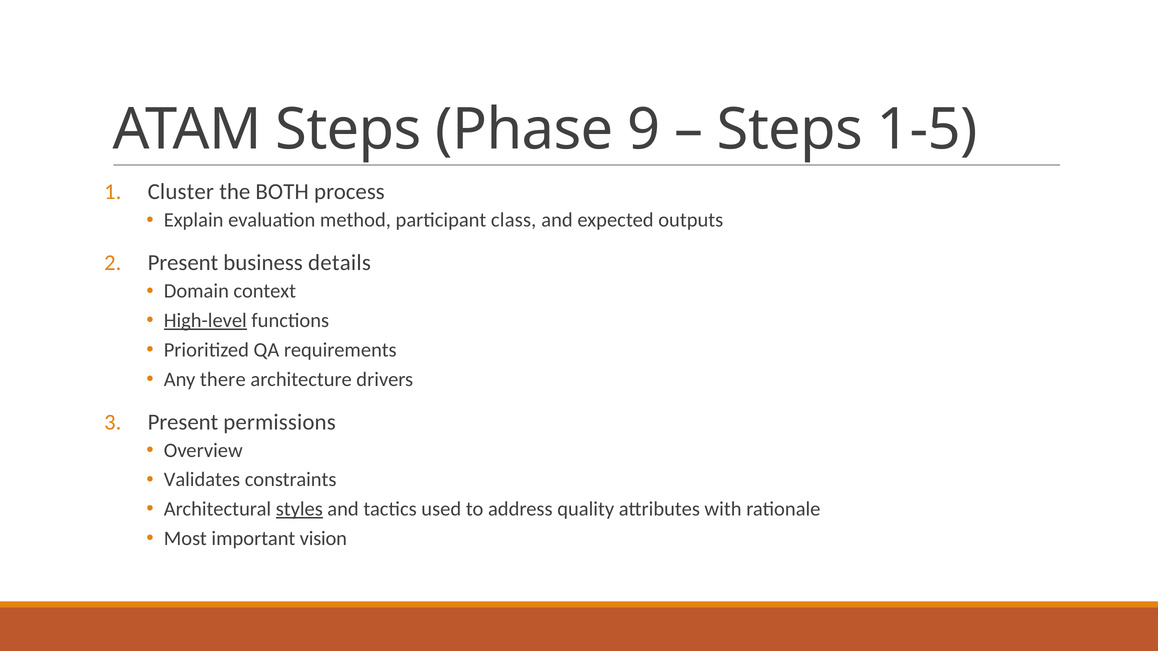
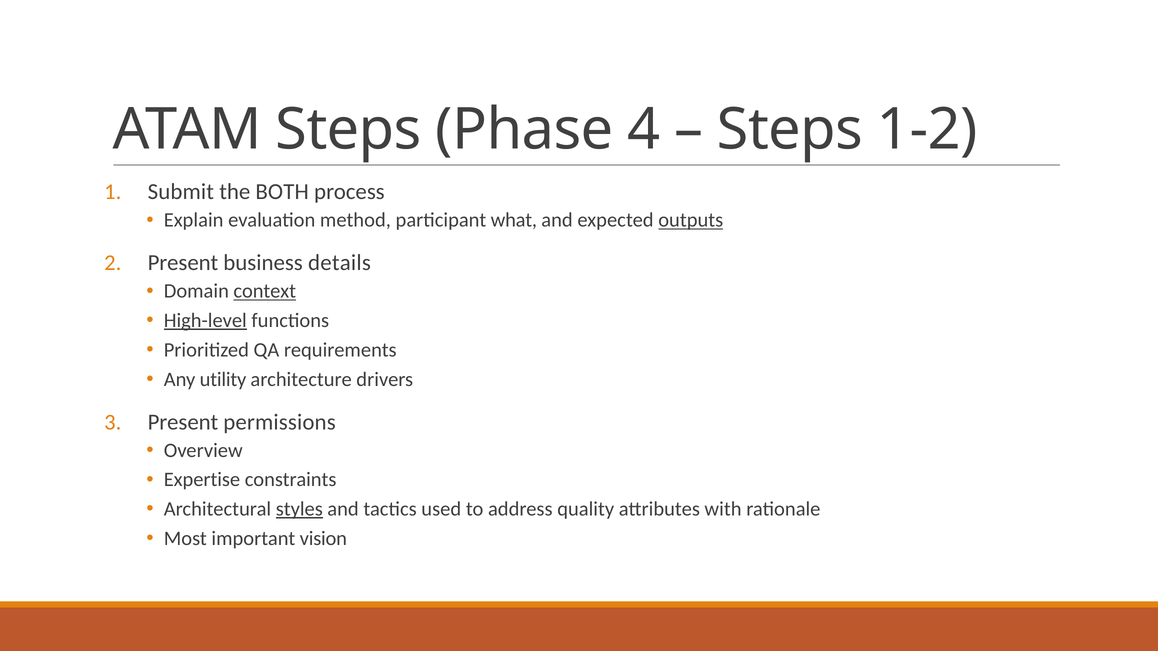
9: 9 -> 4
1-5: 1-5 -> 1-2
Cluster: Cluster -> Submit
class: class -> what
outputs underline: none -> present
context underline: none -> present
there: there -> utility
Validates: Validates -> Expertise
